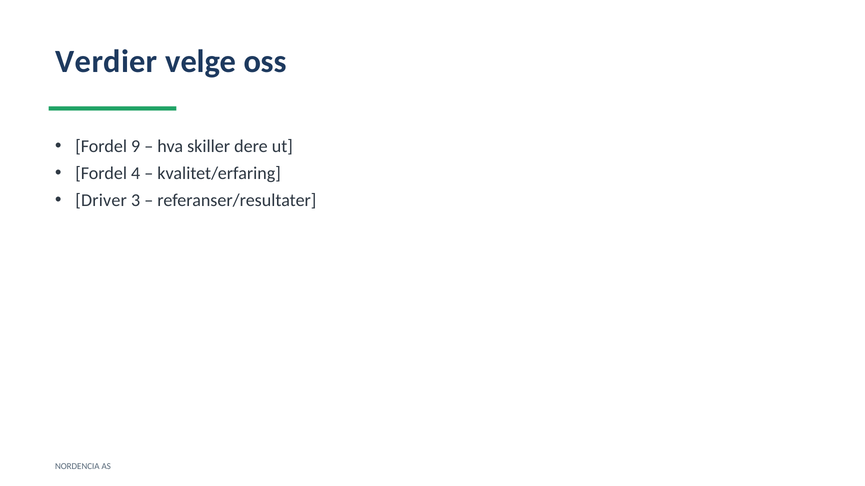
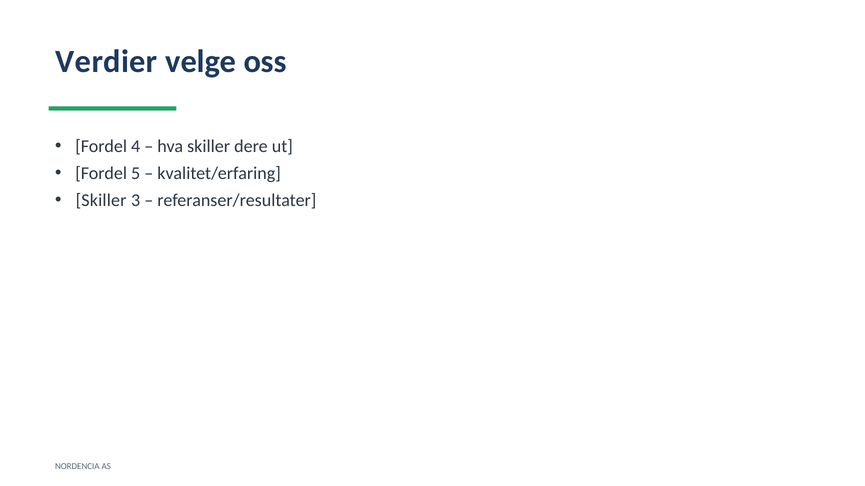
9: 9 -> 4
4: 4 -> 5
Driver at (101, 201): Driver -> Skiller
